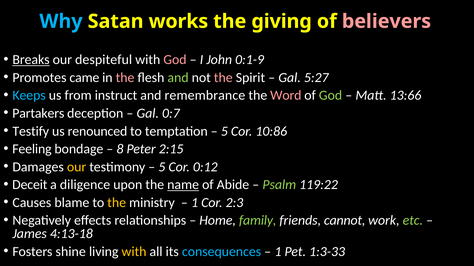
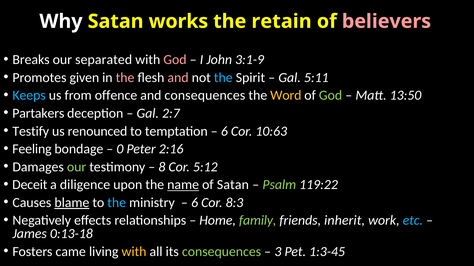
Why colour: light blue -> white
giving: giving -> retain
Breaks underline: present -> none
despiteful: despiteful -> separated
0:1-9: 0:1-9 -> 3:1-9
came: came -> given
and at (178, 78) colour: light green -> pink
the at (223, 78) colour: pink -> light blue
5:27: 5:27 -> 5:11
instruct: instruct -> offence
and remembrance: remembrance -> consequences
Word colour: pink -> yellow
13:66: 13:66 -> 13:50
0:7: 0:7 -> 2:7
5 at (224, 131): 5 -> 6
10:86: 10:86 -> 10:63
8: 8 -> 0
2:15: 2:15 -> 2:16
our at (77, 167) colour: yellow -> light green
5 at (162, 167): 5 -> 8
0:12: 0:12 -> 5:12
of Abide: Abide -> Satan
blame underline: none -> present
the at (117, 203) colour: yellow -> light blue
1 at (195, 203): 1 -> 6
2:3: 2:3 -> 8:3
cannot: cannot -> inherit
etc colour: light green -> light blue
4:13-18: 4:13-18 -> 0:13-18
shine: shine -> came
consequences at (222, 252) colour: light blue -> light green
1 at (278, 252): 1 -> 3
1:3-33: 1:3-33 -> 1:3-45
